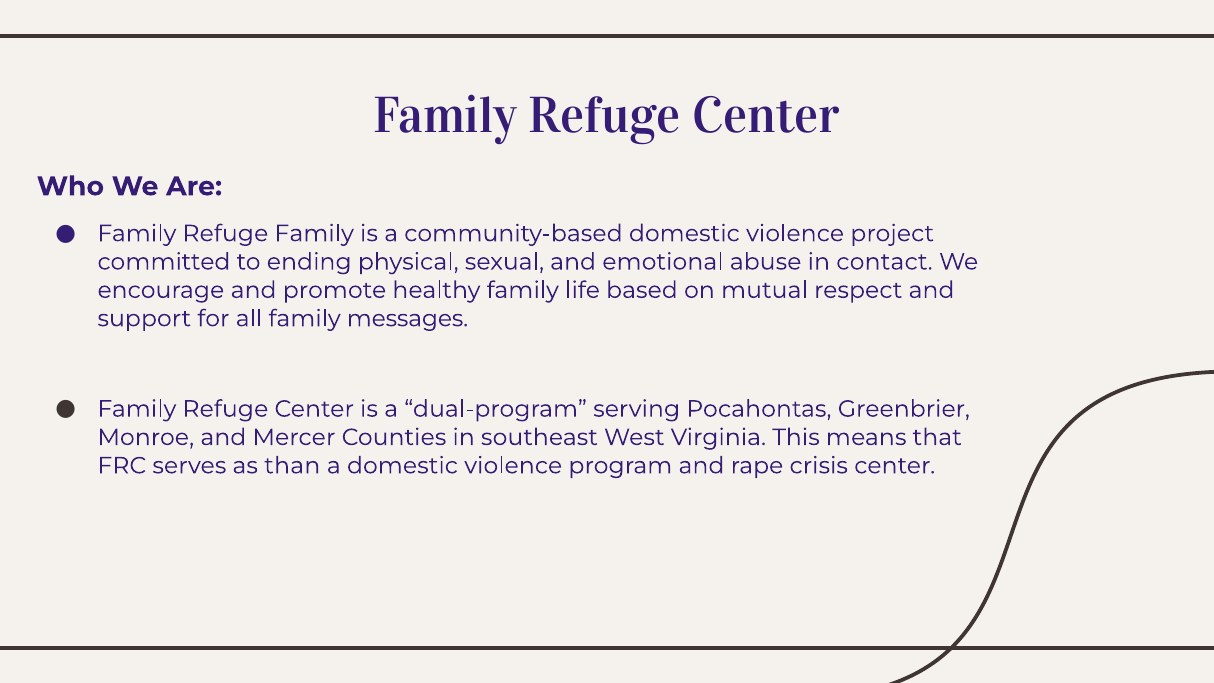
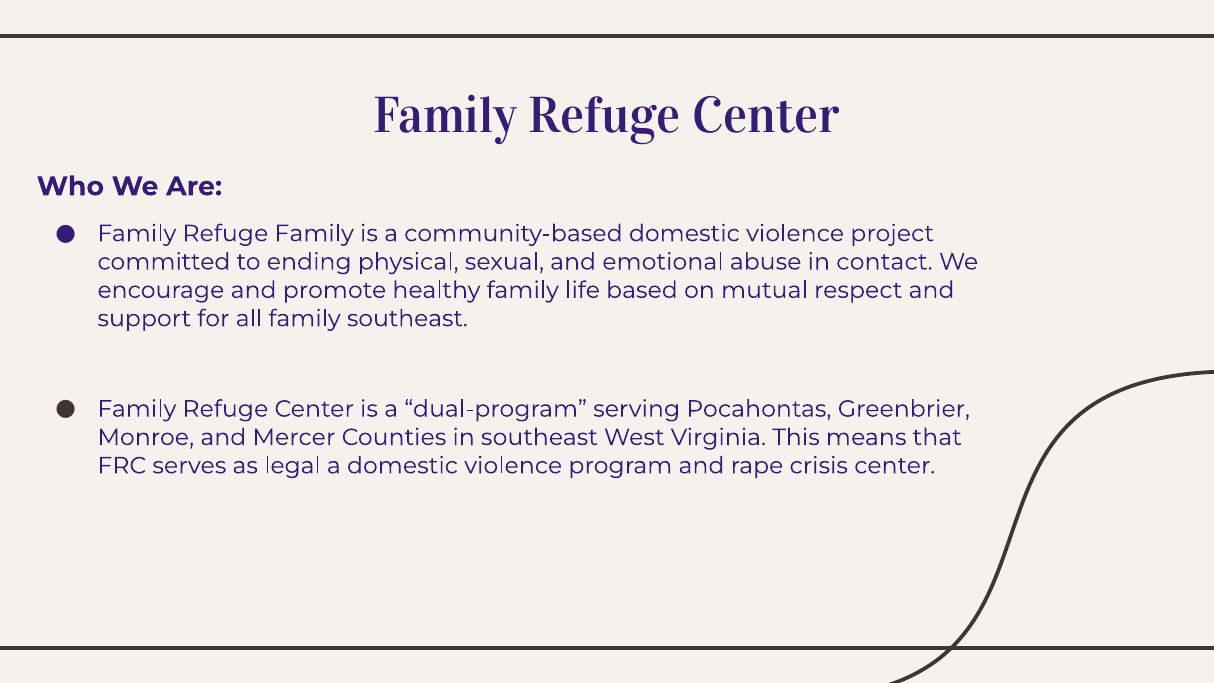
family messages: messages -> southeast
than: than -> legal
